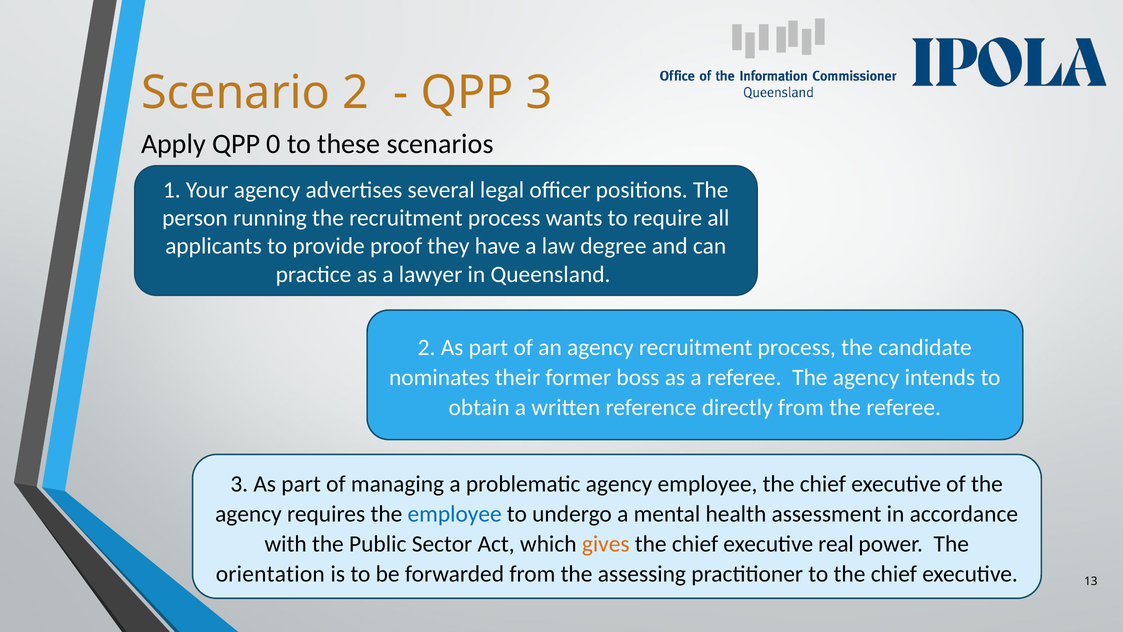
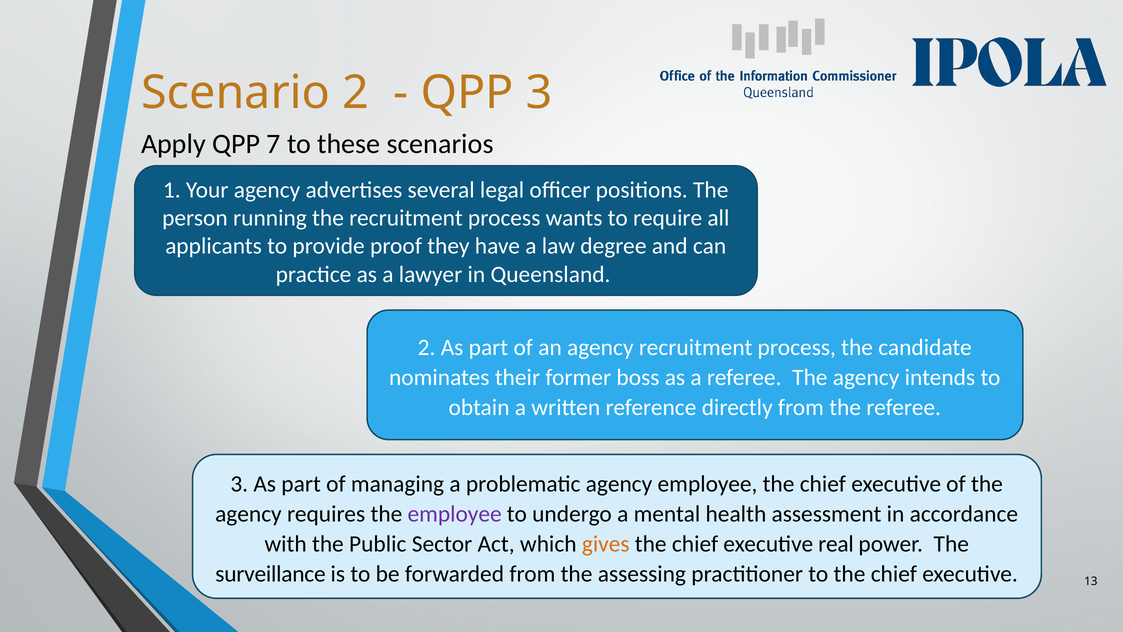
0: 0 -> 7
employee at (455, 514) colour: blue -> purple
orientation: orientation -> surveillance
